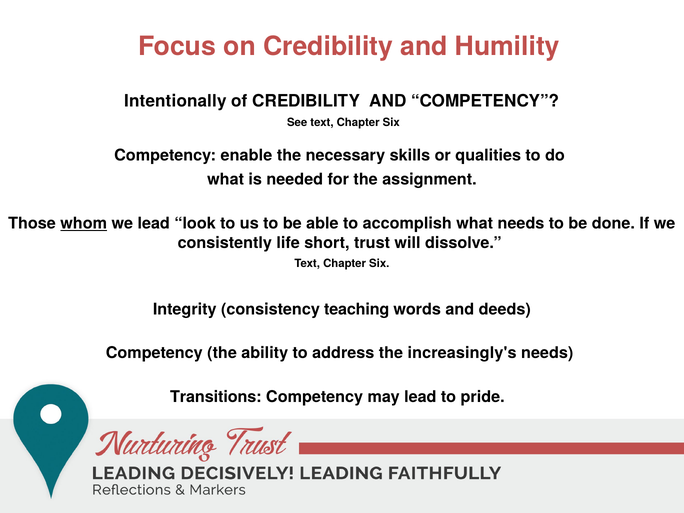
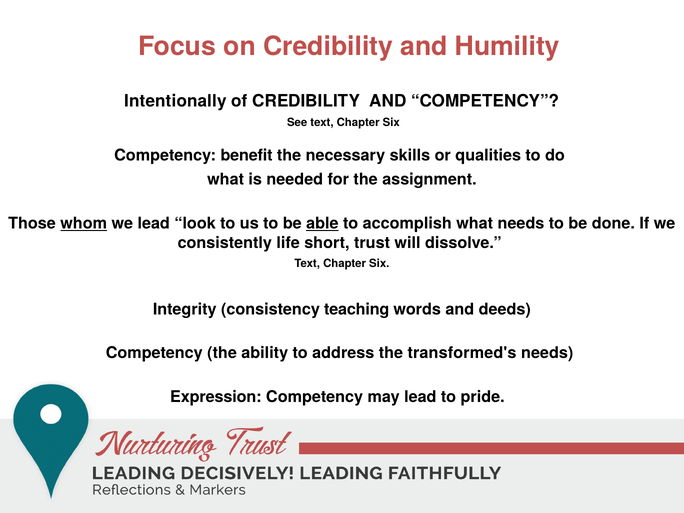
enable: enable -> benefit
able underline: none -> present
increasingly's: increasingly's -> transformed's
Transitions: Transitions -> Expression
